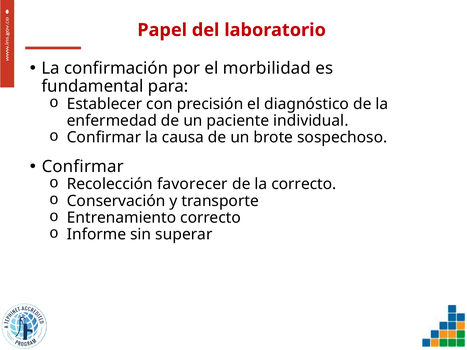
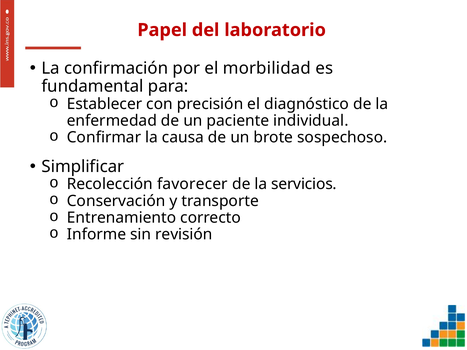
Confirmar at (83, 167): Confirmar -> Simplificar
la correcto: correcto -> servicios
superar: superar -> revisión
